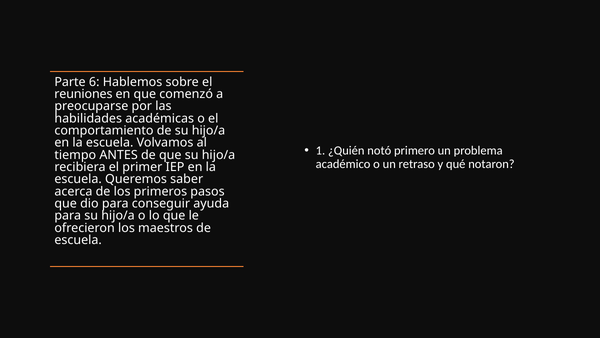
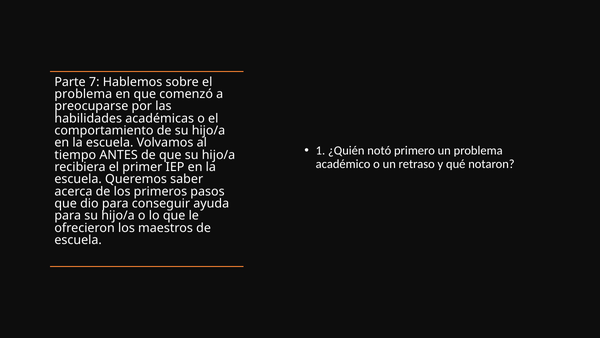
6: 6 -> 7
reuniones at (83, 94): reuniones -> problema
